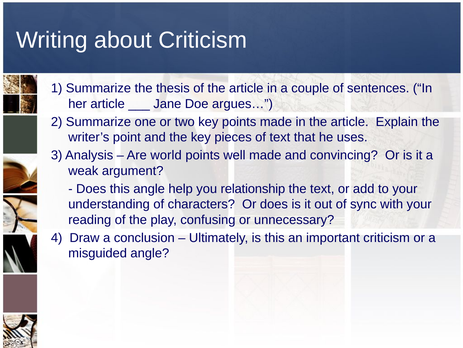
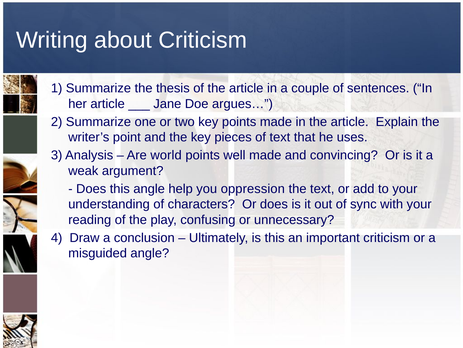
relationship: relationship -> oppression
